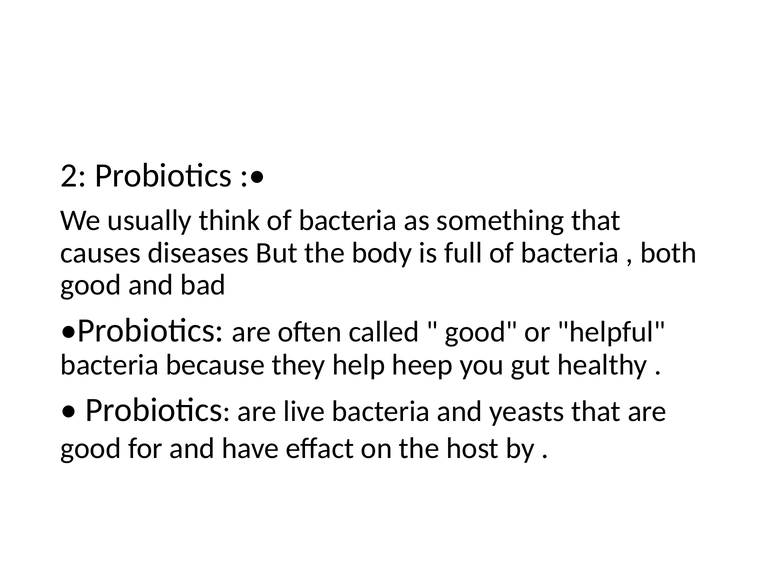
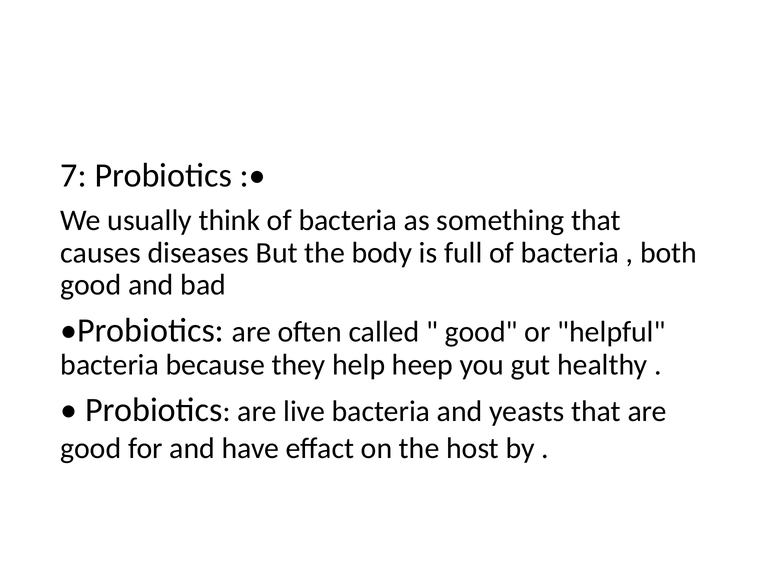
2: 2 -> 7
